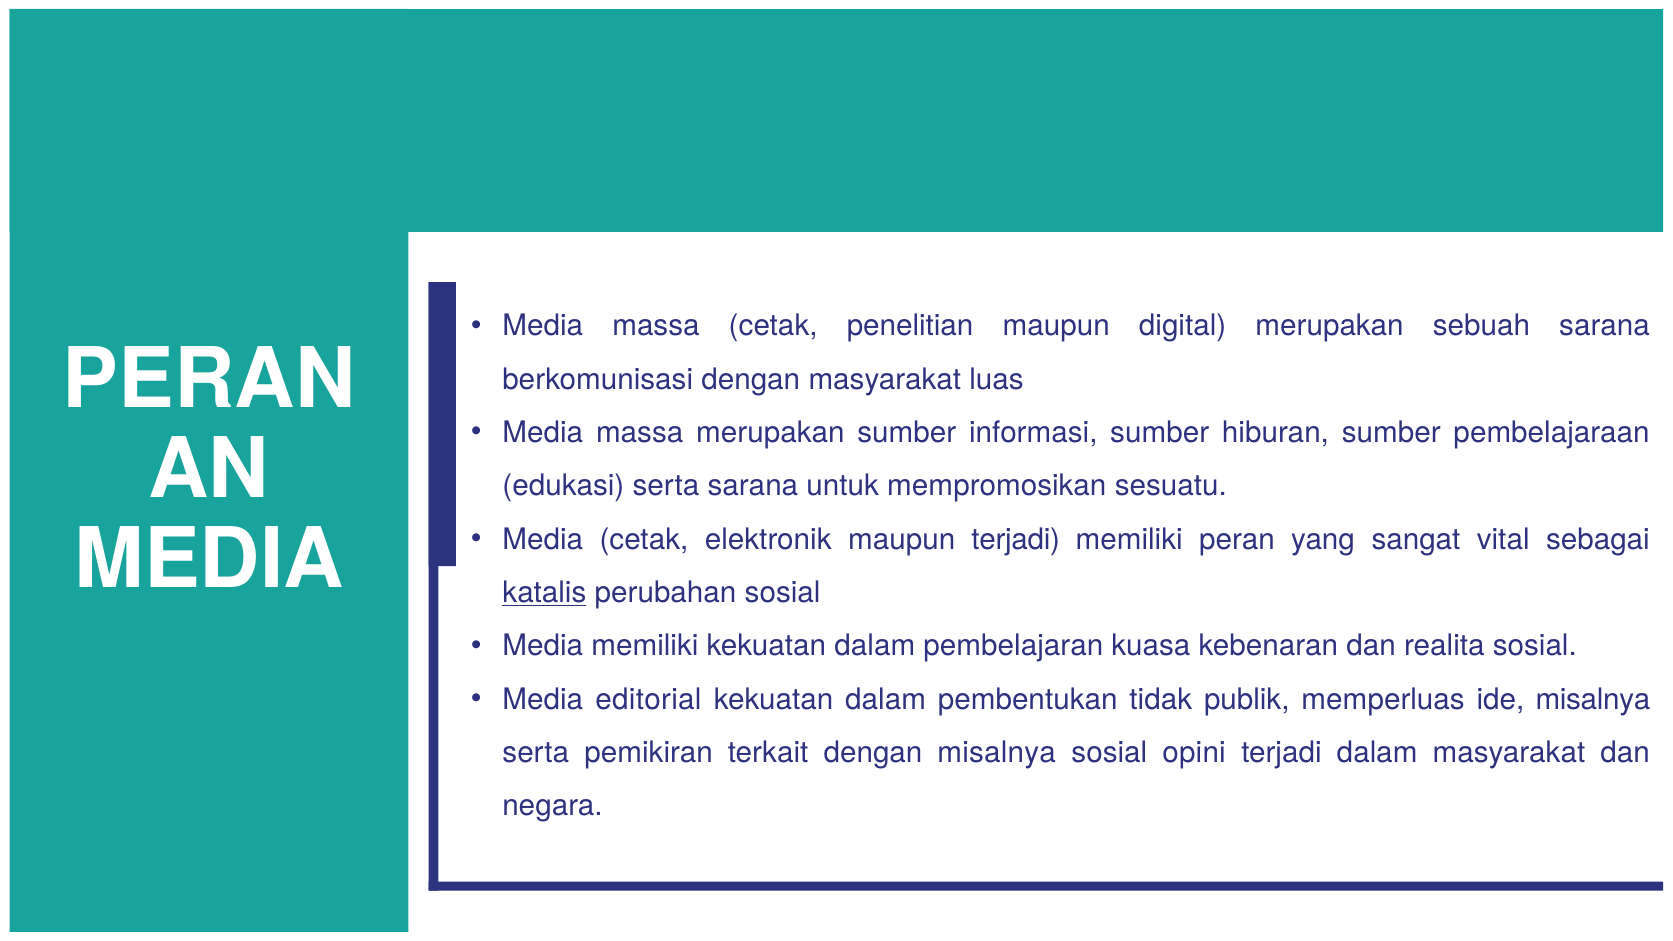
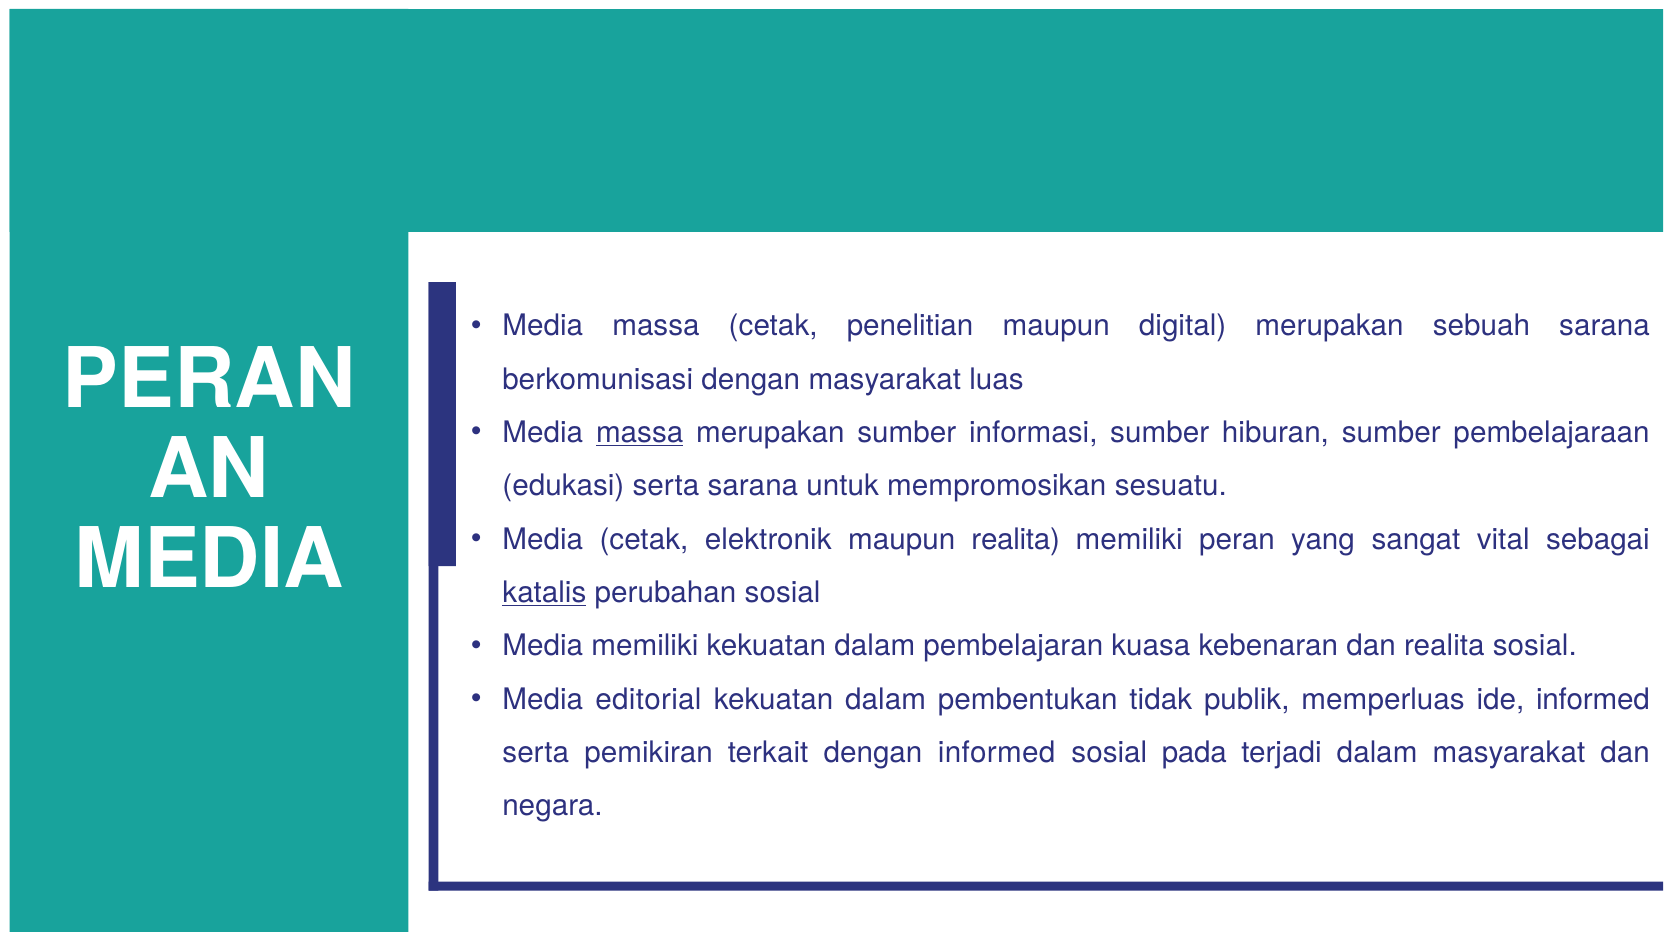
massa at (640, 433) underline: none -> present
maupun terjadi: terjadi -> realita
ide misalnya: misalnya -> informed
dengan misalnya: misalnya -> informed
opini: opini -> pada
